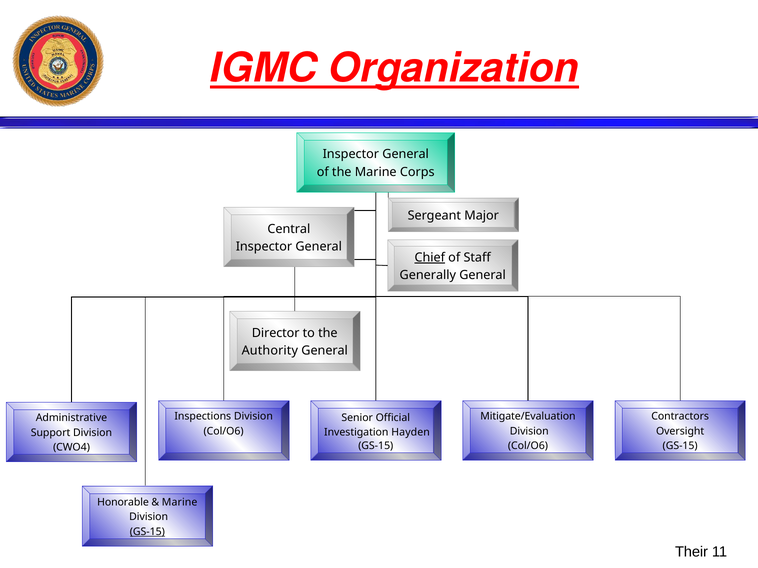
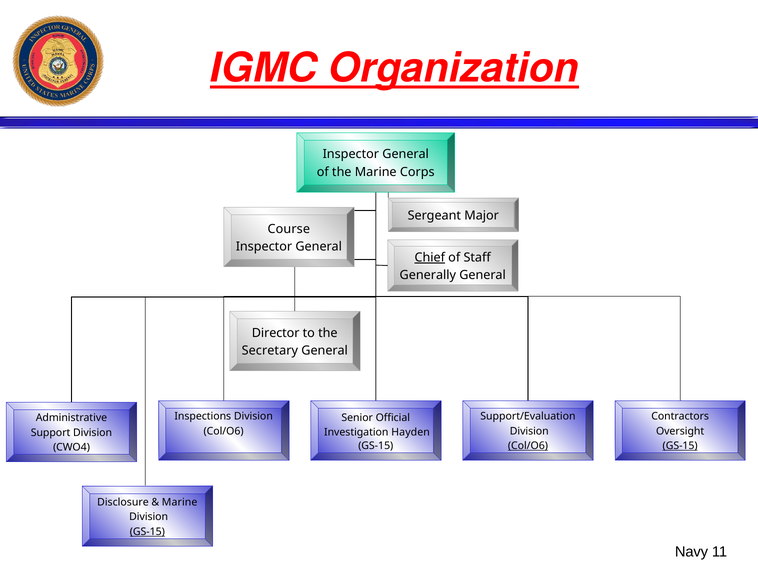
Central: Central -> Course
Authority: Authority -> Secretary
Mitigate/Evaluation: Mitigate/Evaluation -> Support/Evaluation
Col/O6 at (528, 446) underline: none -> present
GS-15 at (680, 446) underline: none -> present
Honorable: Honorable -> Disclosure
Their: Their -> Navy
